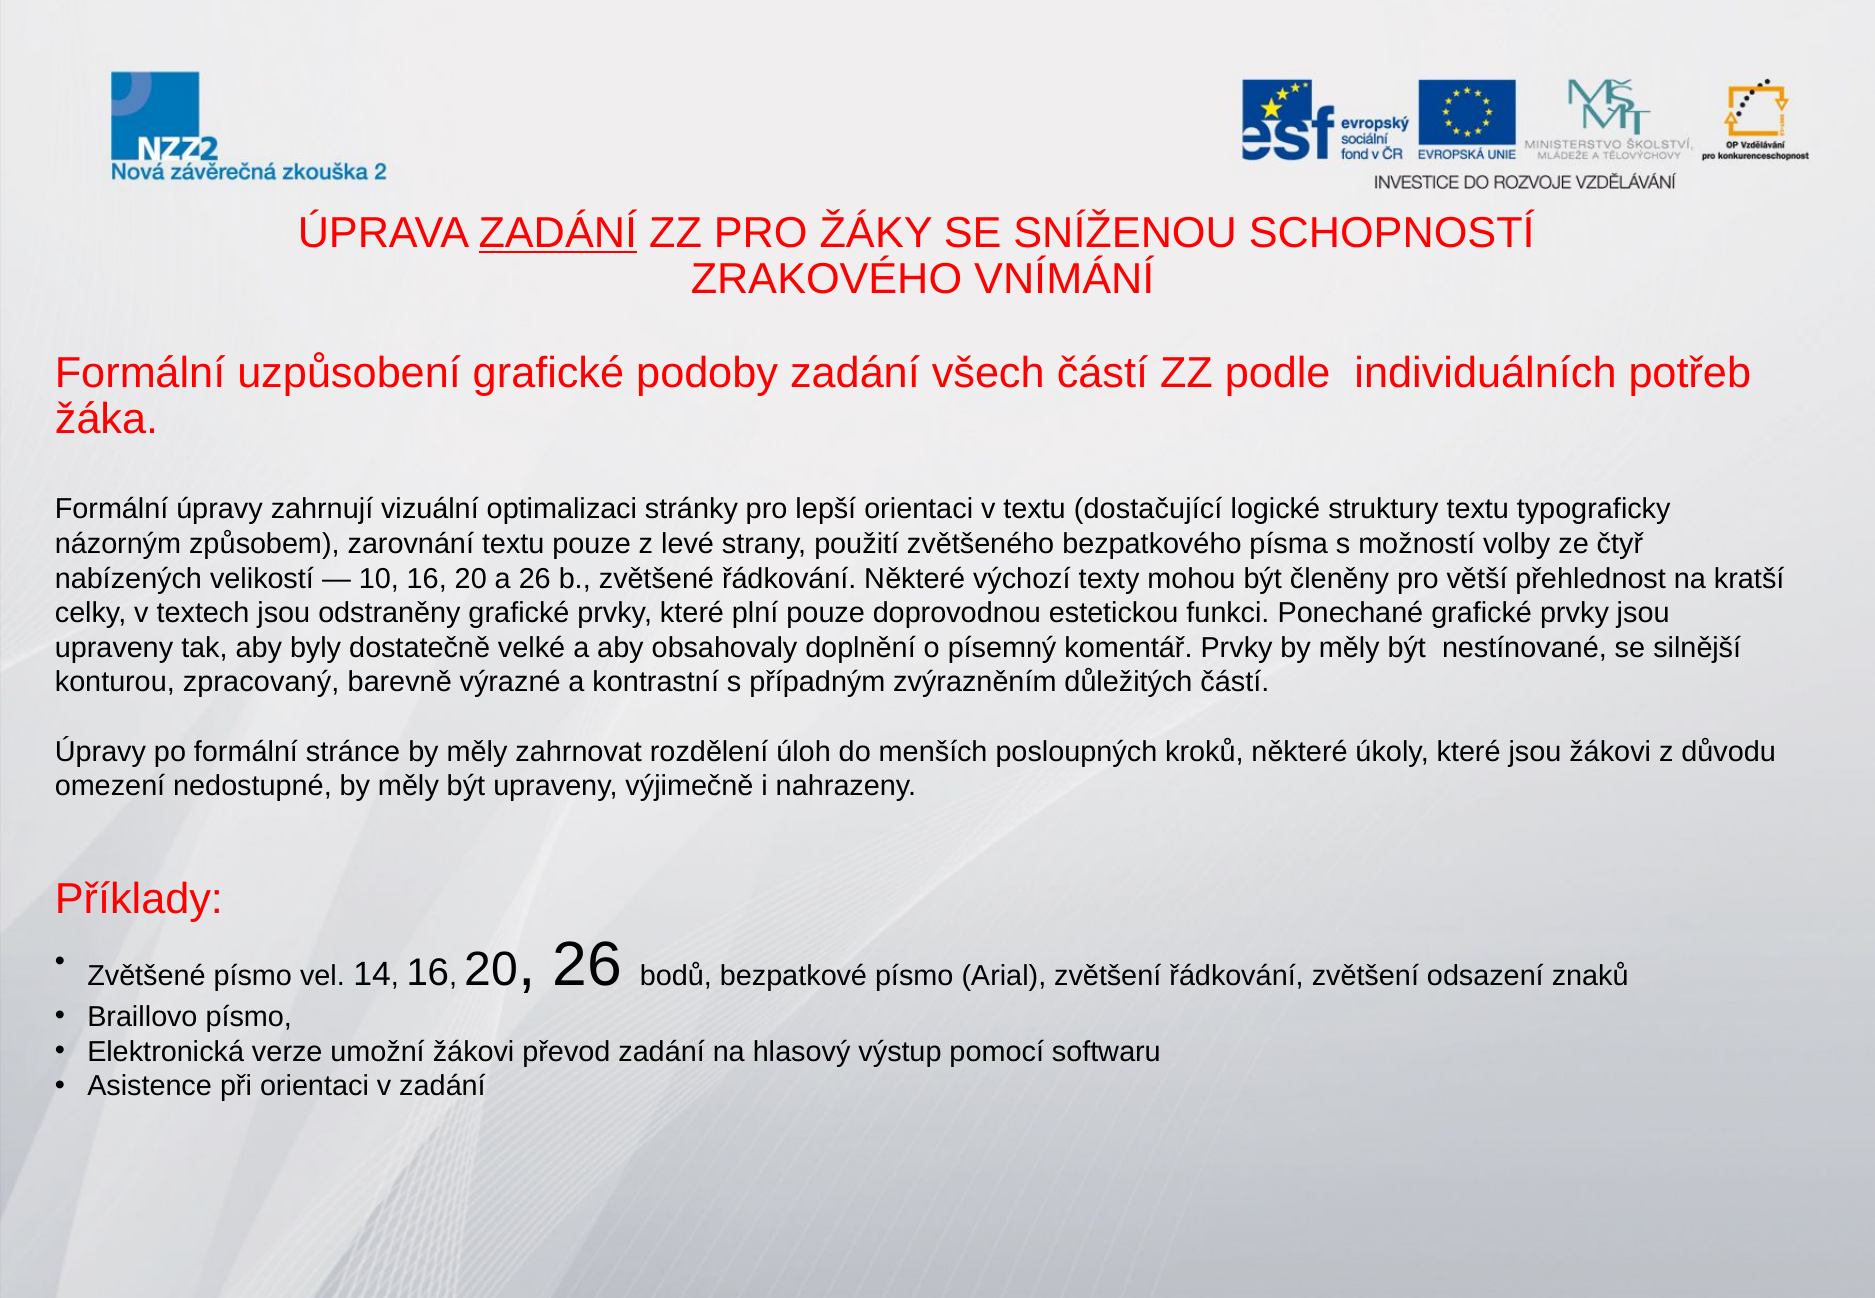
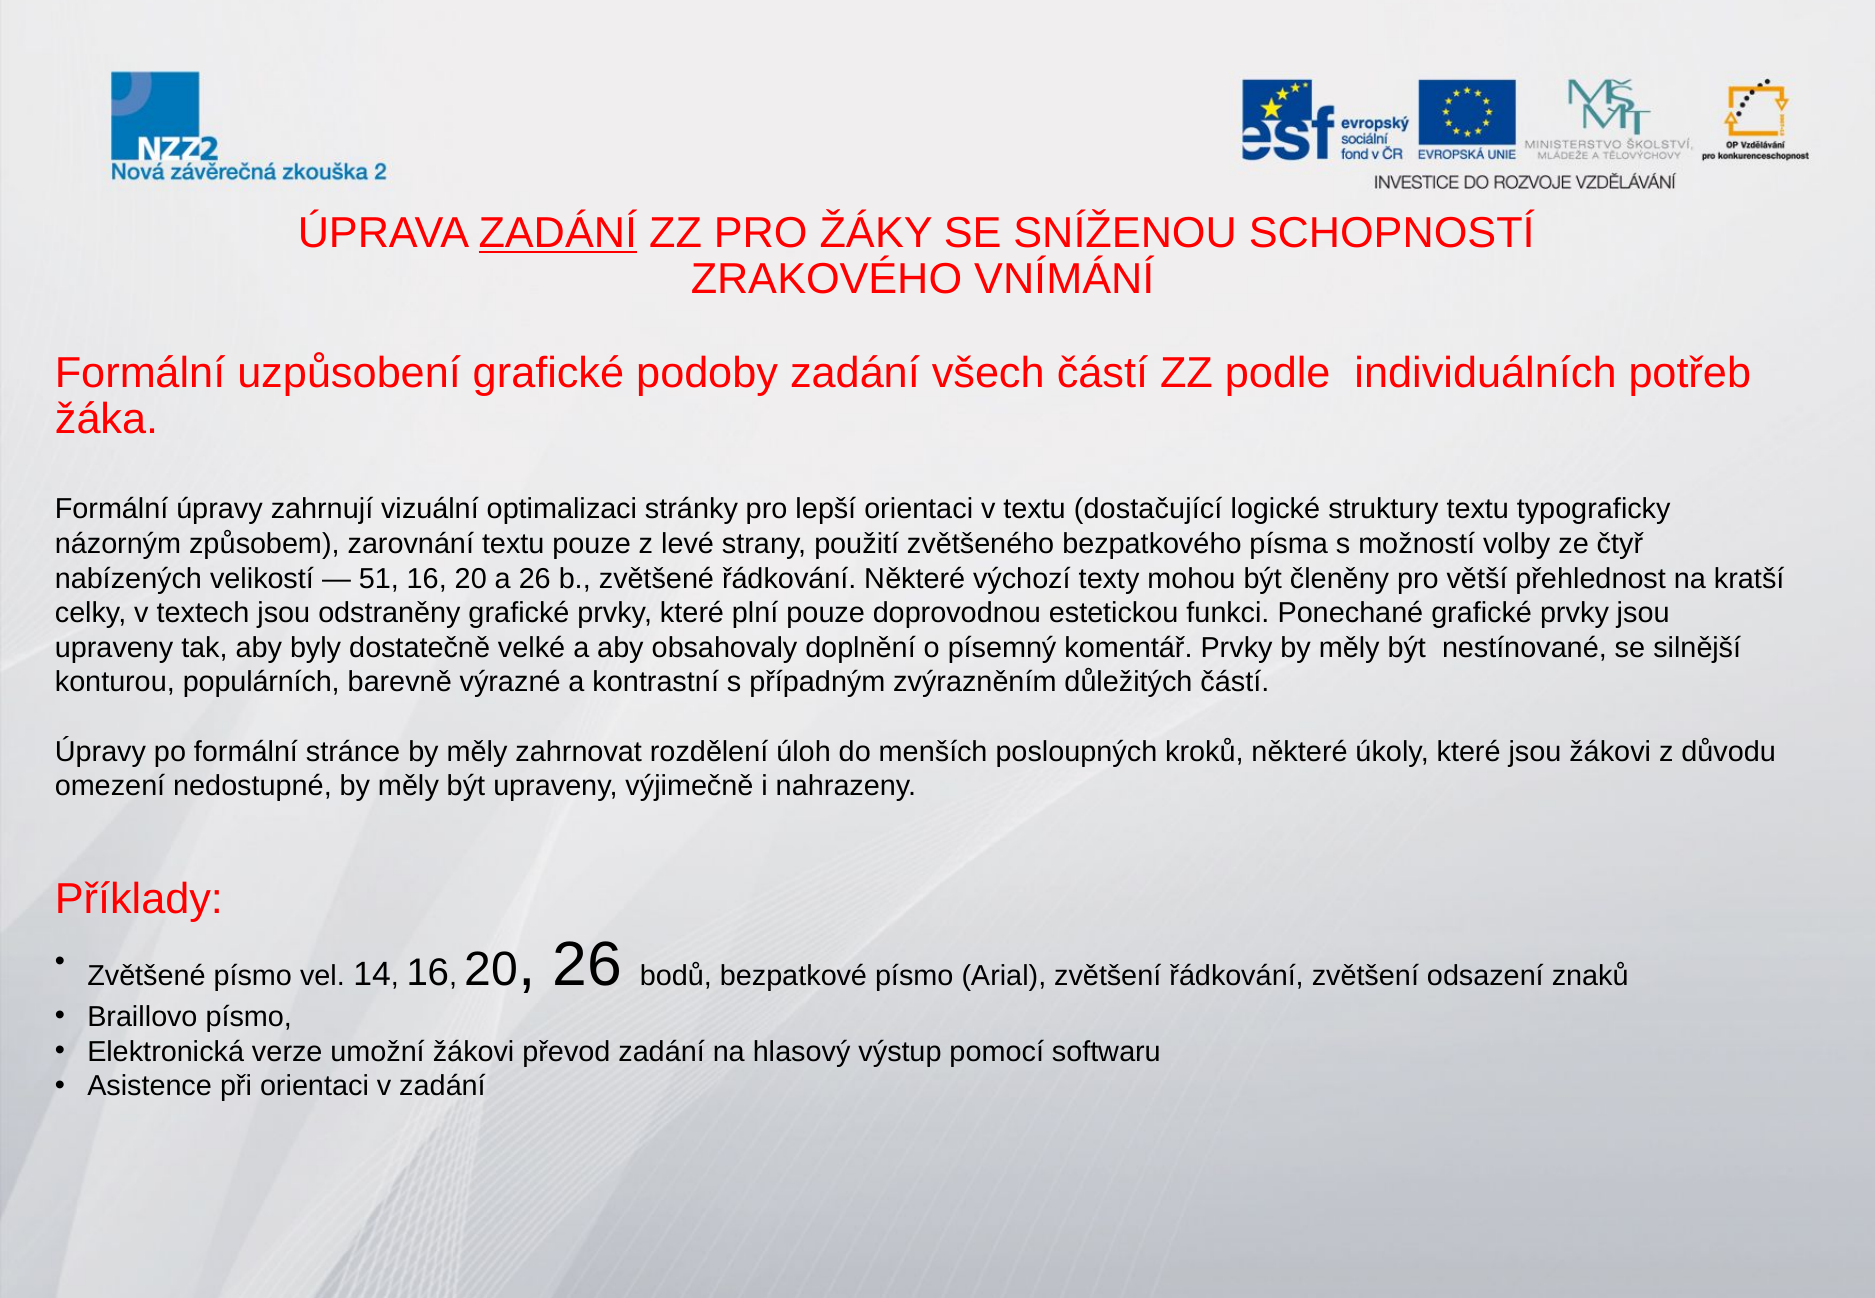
10: 10 -> 51
zpracovaný: zpracovaný -> populárních
